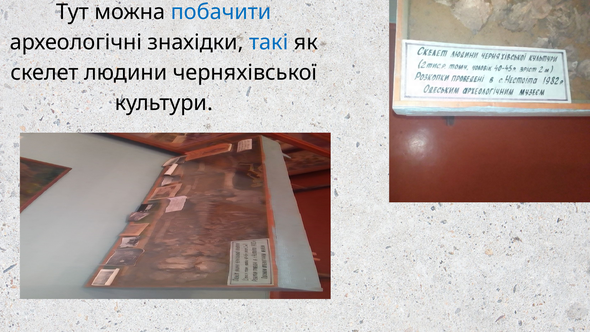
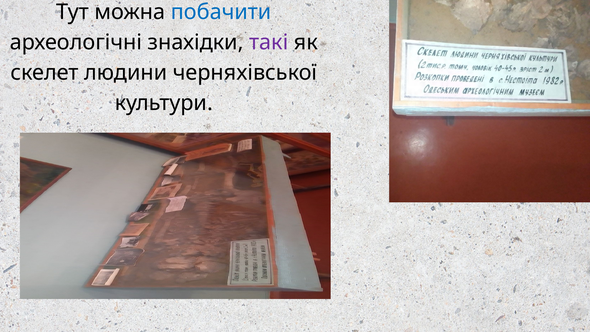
такі colour: blue -> purple
